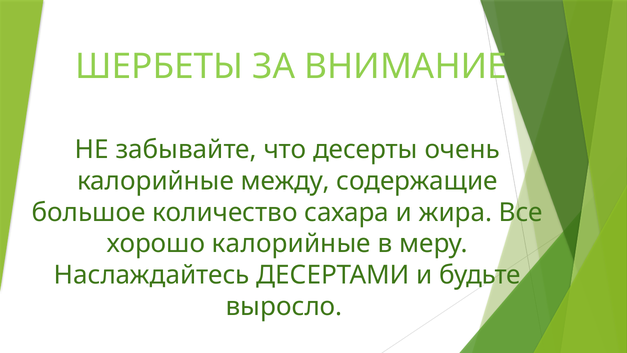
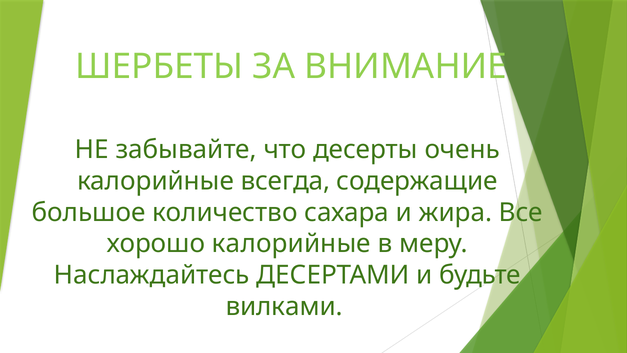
между: между -> всегда
выросло: выросло -> вилками
